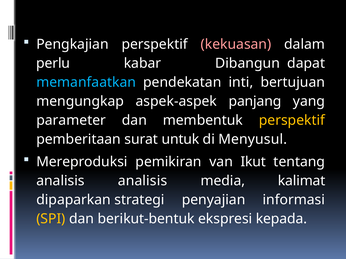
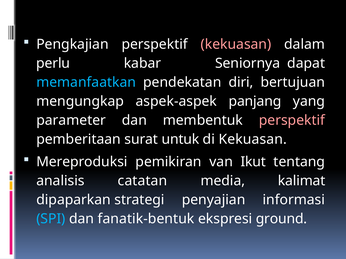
Dibangun: Dibangun -> Seniornya
inti: inti -> diri
perspektif at (292, 121) colour: yellow -> pink
di Menyusul: Menyusul -> Kekuasan
analisis analisis: analisis -> catatan
SPI colour: yellow -> light blue
berikut-bentuk: berikut-bentuk -> fanatik-bentuk
kepada: kepada -> ground
